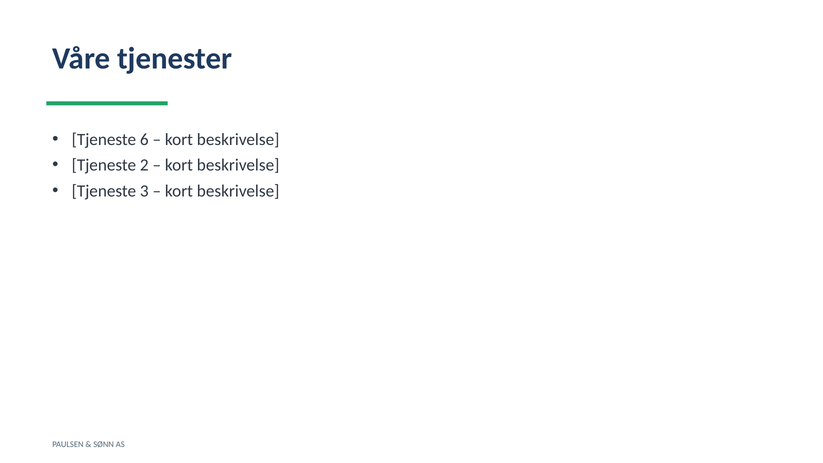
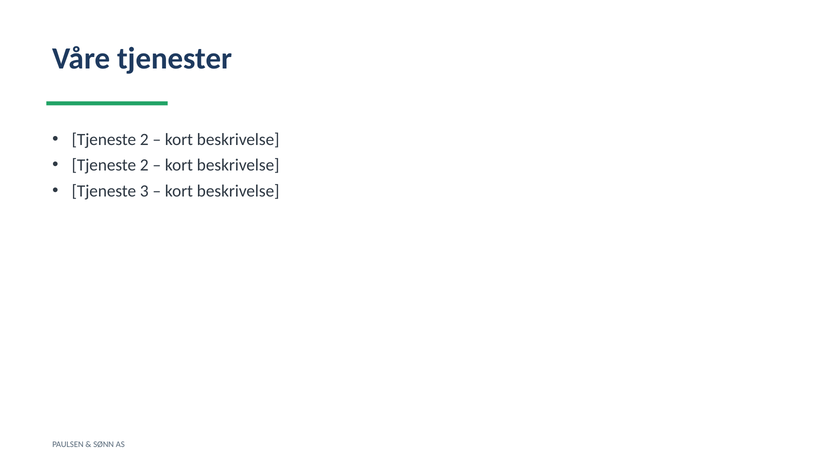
6 at (144, 139): 6 -> 2
